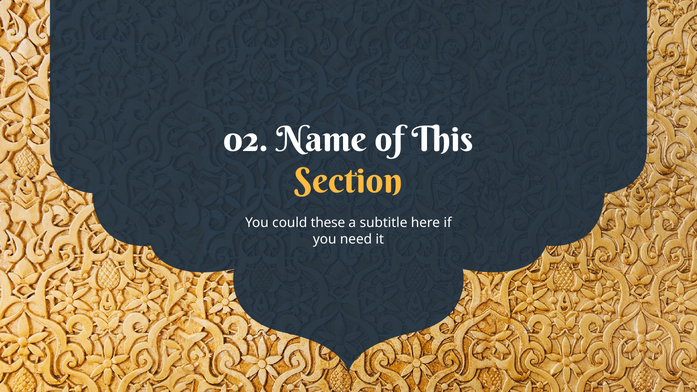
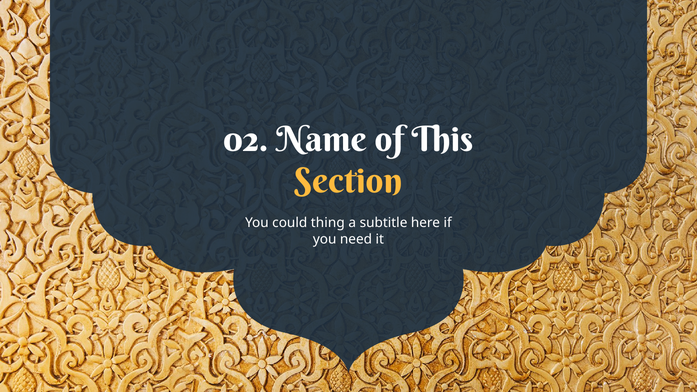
these: these -> thing
